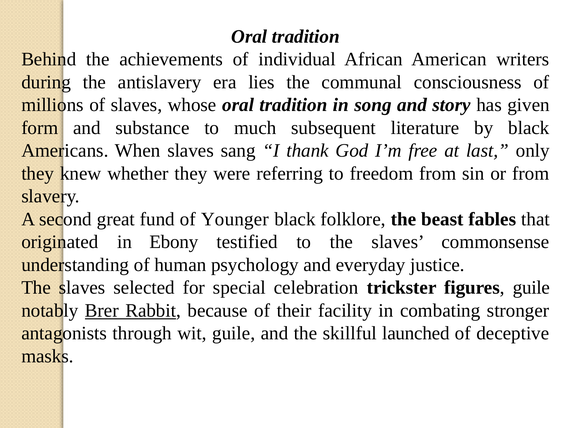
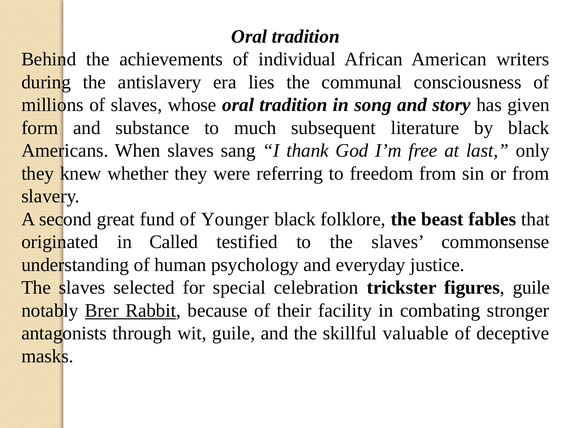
Ebony: Ebony -> Called
launched: launched -> valuable
